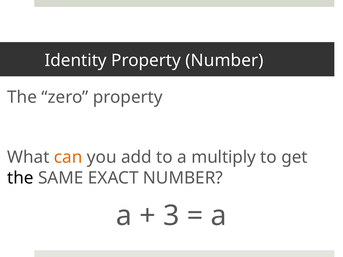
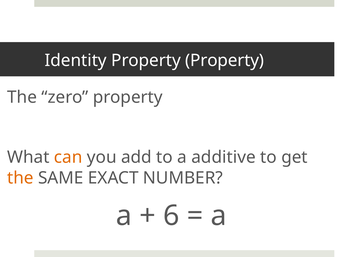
Property Number: Number -> Property
multiply: multiply -> additive
the at (20, 178) colour: black -> orange
3: 3 -> 6
